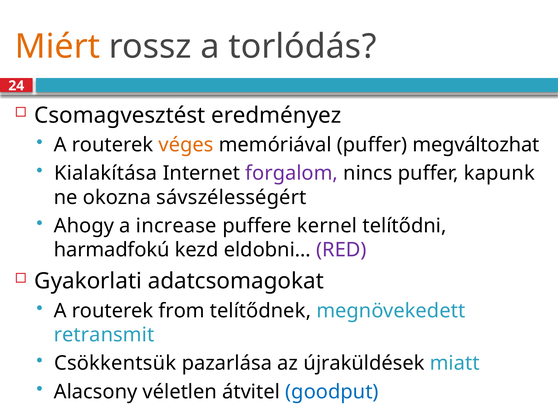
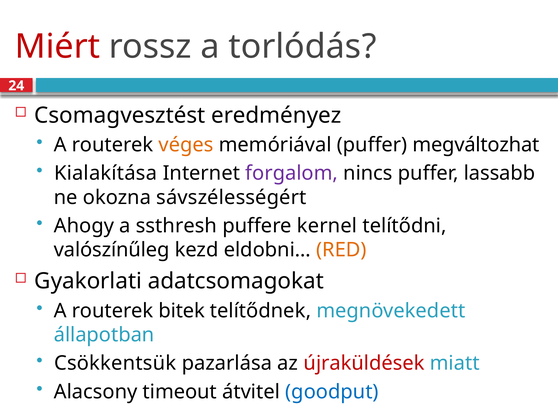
Miért colour: orange -> red
kapunk: kapunk -> lassabb
increase: increase -> ssthresh
harmadfokú: harmadfokú -> valószínűleg
RED colour: purple -> orange
from: from -> bitek
retransmit: retransmit -> állapotban
újraküldések colour: black -> red
véletlen: véletlen -> timeout
